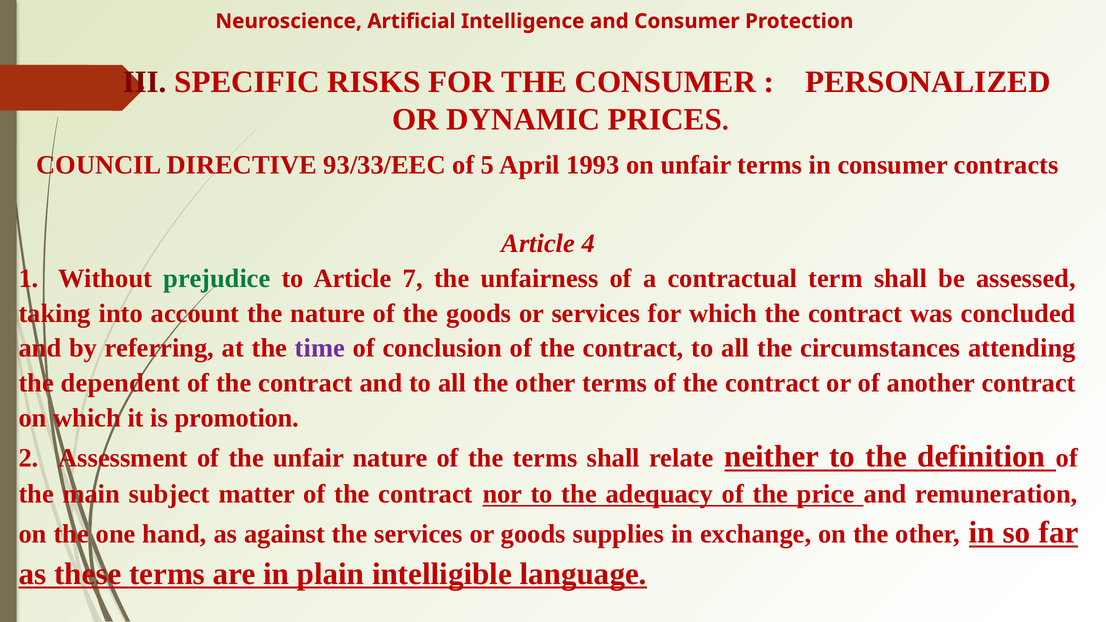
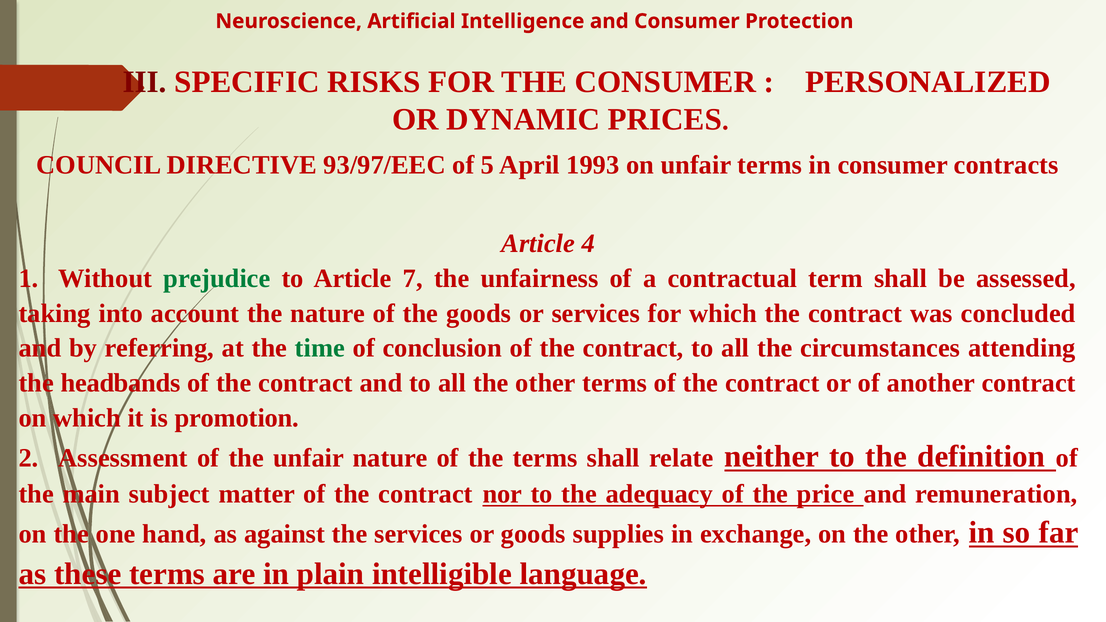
93/33/EEC: 93/33/EEC -> 93/97/EEC
time colour: purple -> green
dependent: dependent -> headbands
